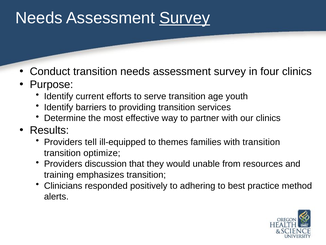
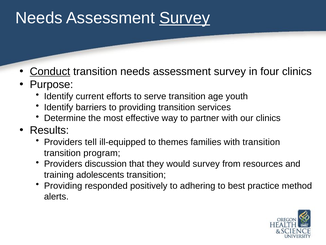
Conduct underline: none -> present
optimize: optimize -> program
would unable: unable -> survey
emphasizes: emphasizes -> adolescents
Clinicians at (63, 185): Clinicians -> Providing
